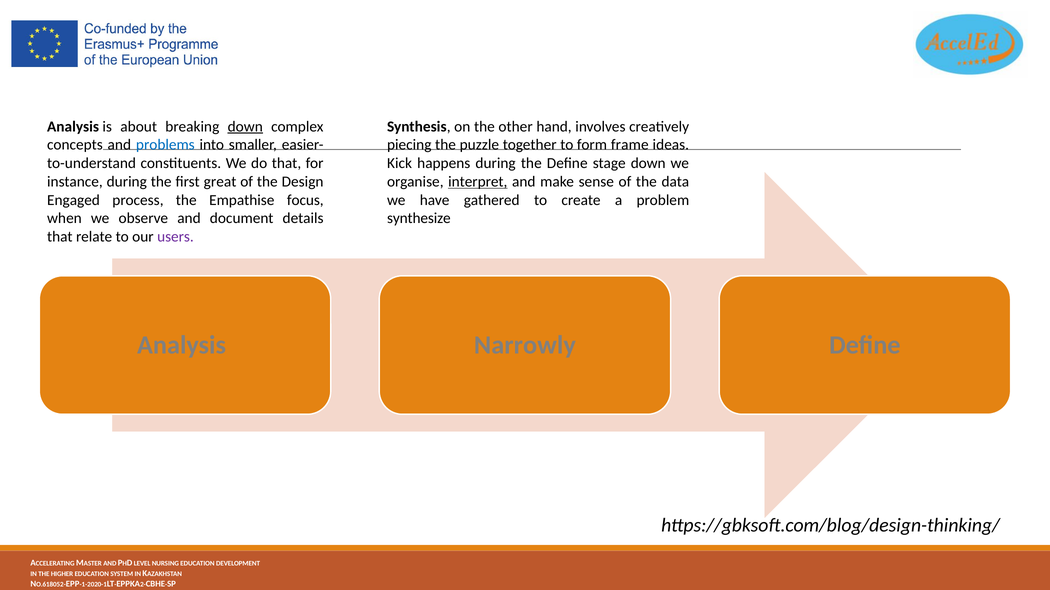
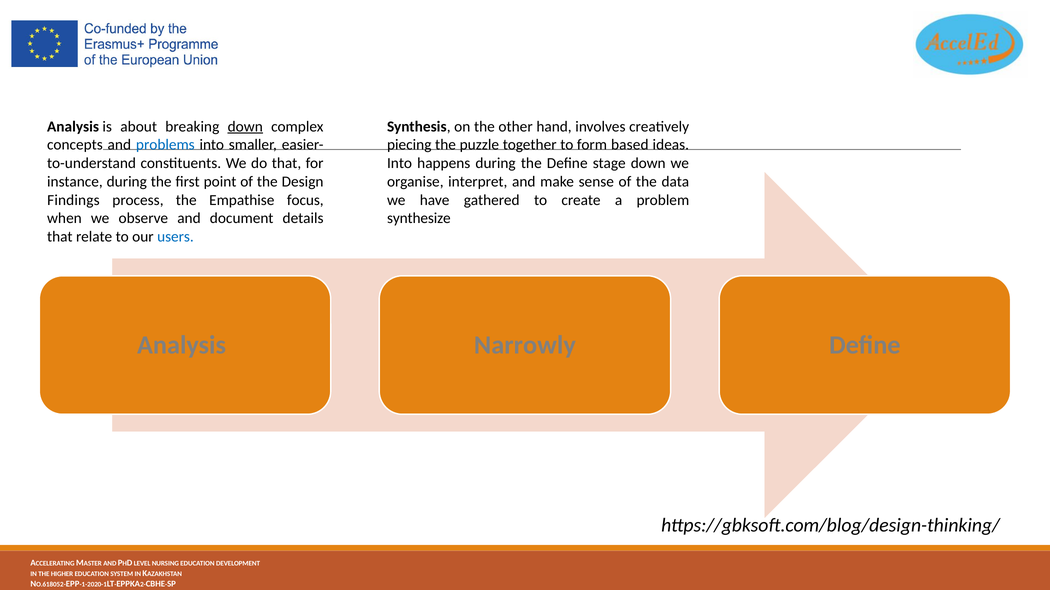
frame: frame -> based
Kick at (400, 163): Kick -> Into
interpret underline: present -> none
great: great -> point
Engaged: Engaged -> Findings
users colour: purple -> blue
